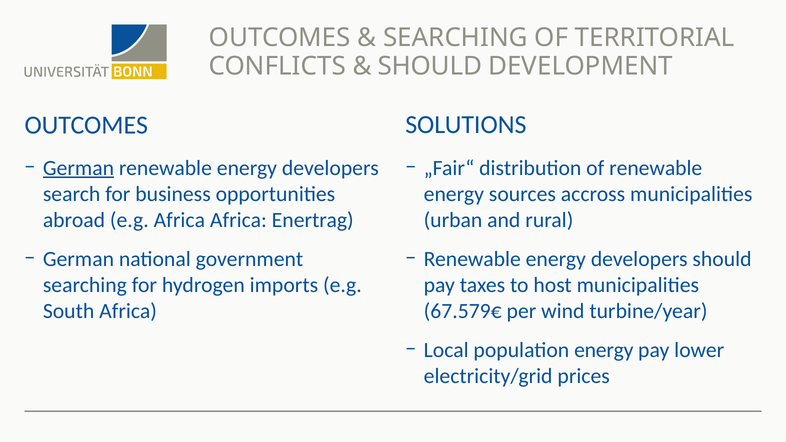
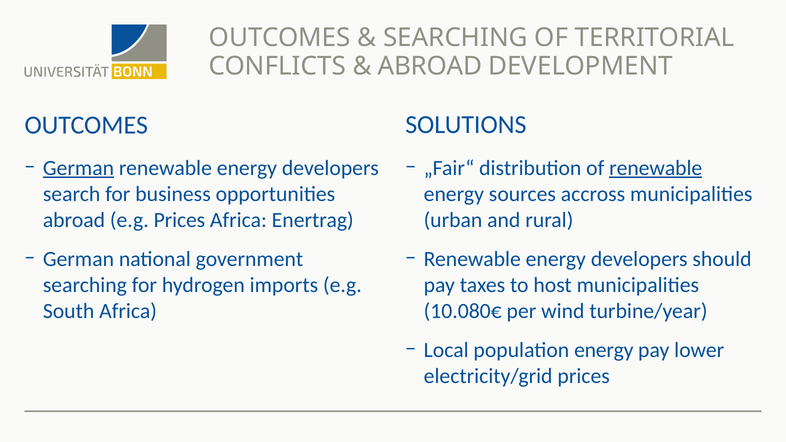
SHOULD at (430, 66): SHOULD -> ABROAD
renewable at (656, 168) underline: none -> present
e.g Africa: Africa -> Prices
67.579€: 67.579€ -> 10.080€
